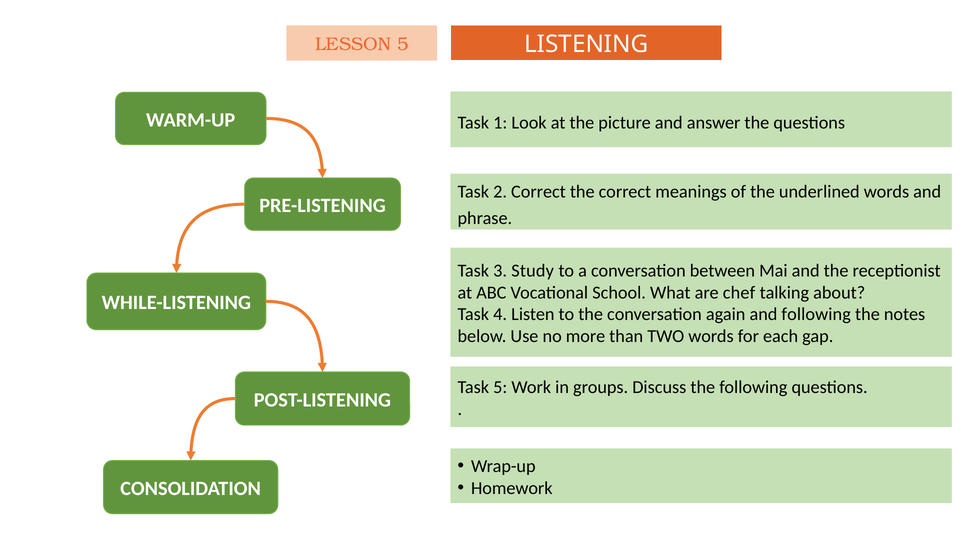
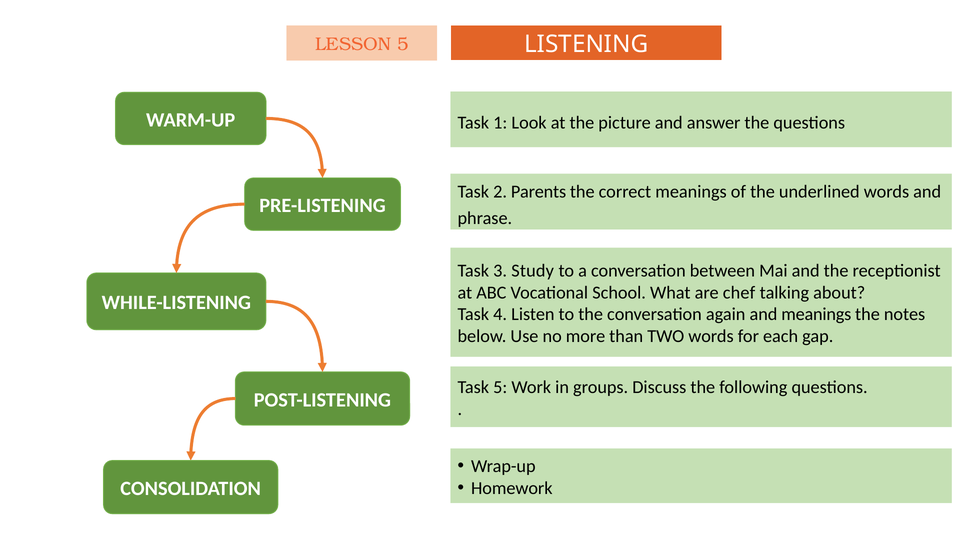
2 Correct: Correct -> Parents
and following: following -> meanings
